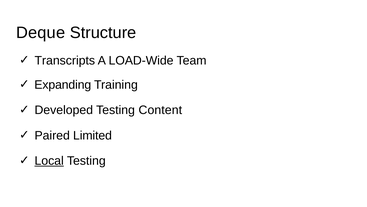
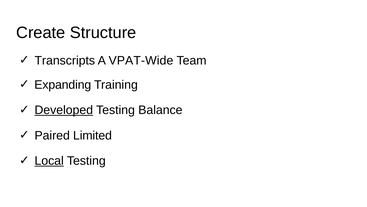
Deque: Deque -> Create
LOAD-Wide: LOAD-Wide -> VPAT-Wide
Developed underline: none -> present
Content: Content -> Balance
